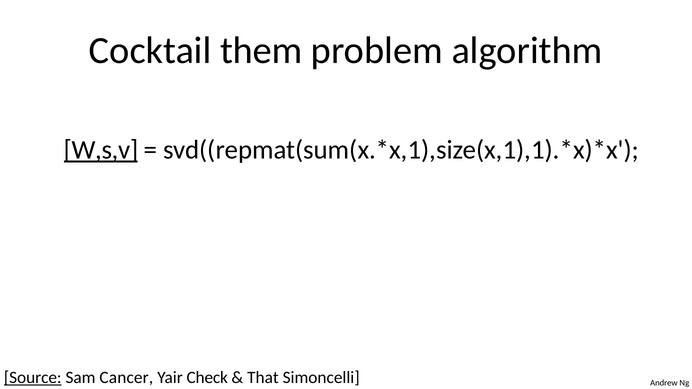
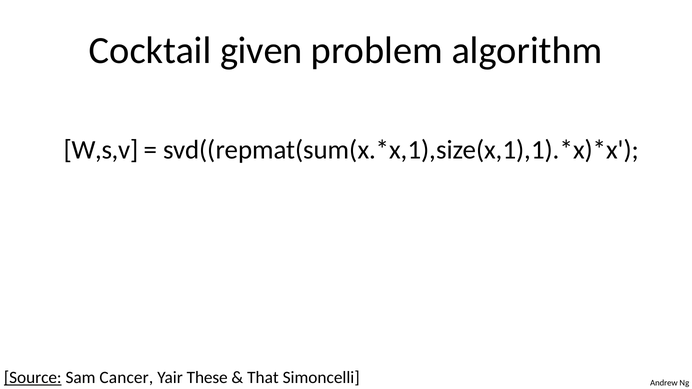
them: them -> given
W,s,v underline: present -> none
Check: Check -> These
